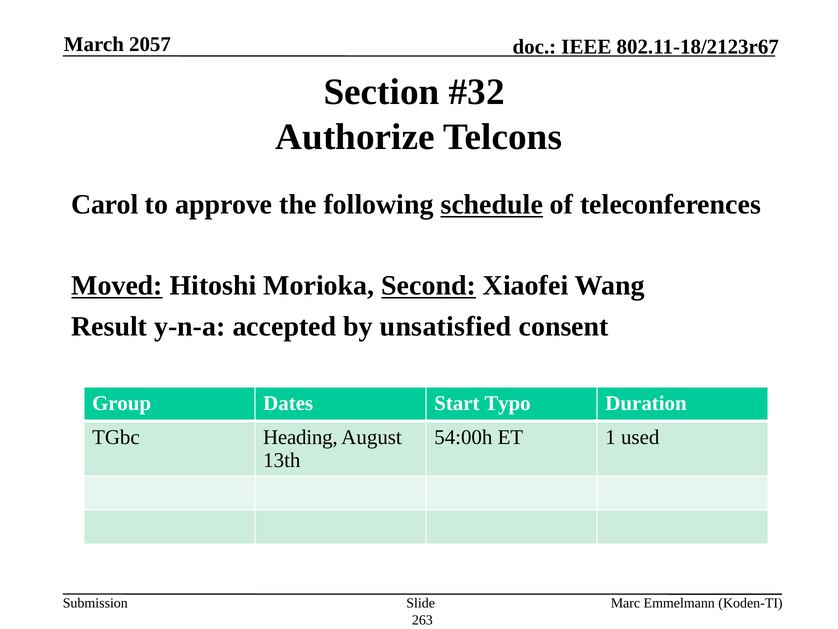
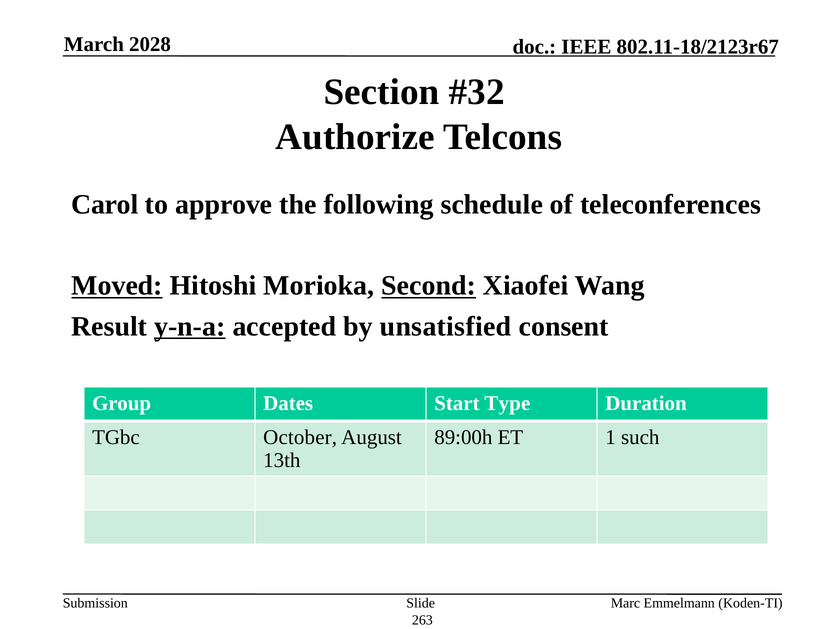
2057: 2057 -> 2028
schedule underline: present -> none
y-n-a underline: none -> present
Typo: Typo -> Type
Heading: Heading -> October
54:00h: 54:00h -> 89:00h
used: used -> such
